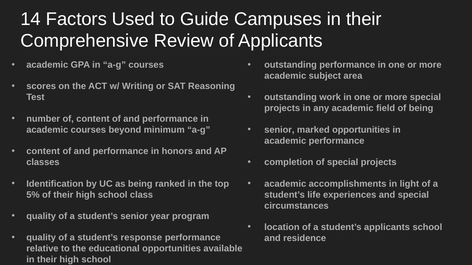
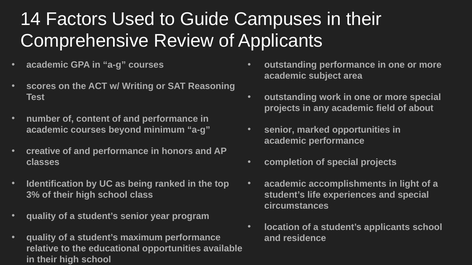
of being: being -> about
content at (43, 151): content -> creative
5%: 5% -> 3%
response: response -> maximum
